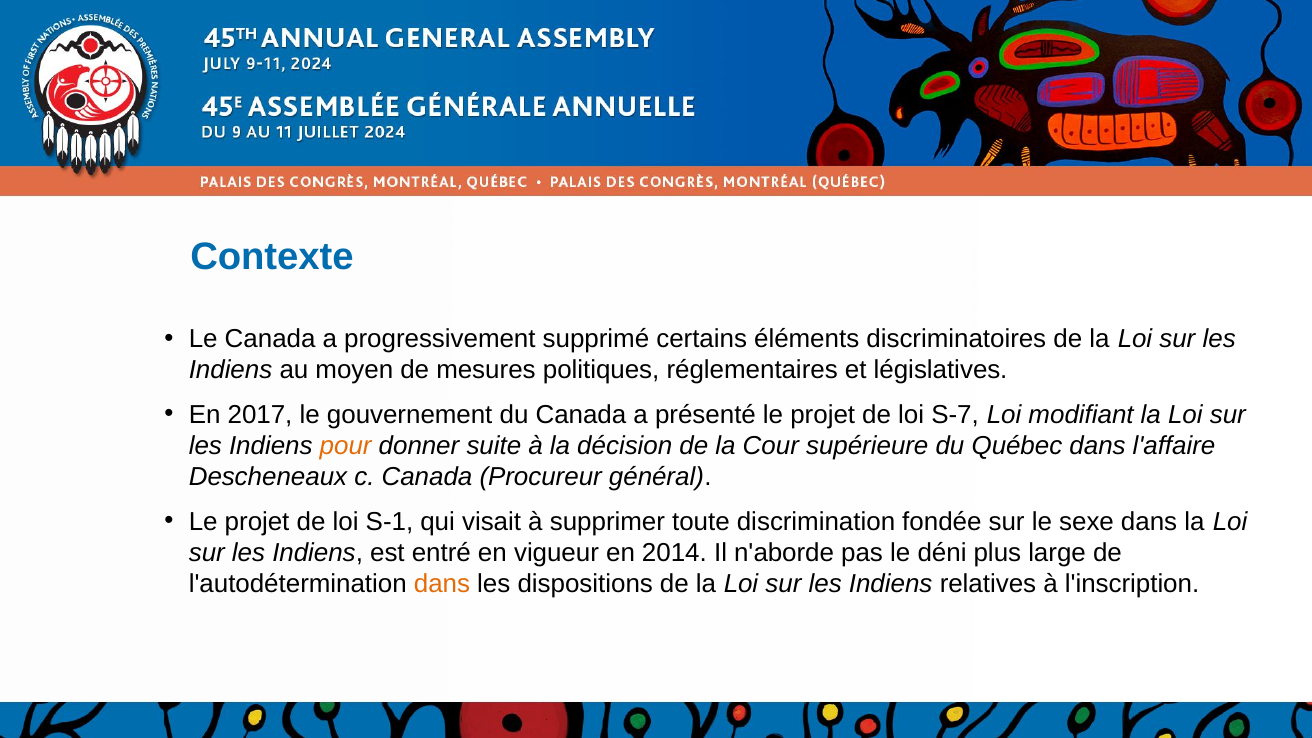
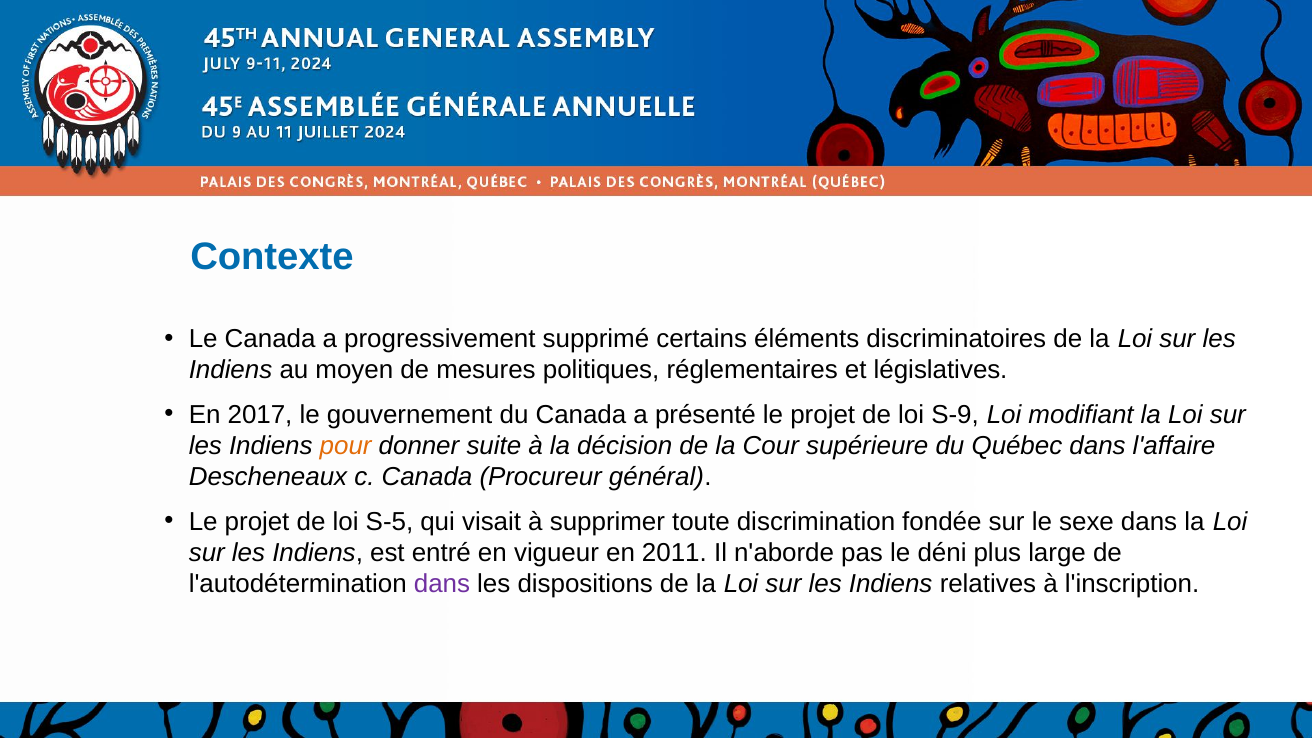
S-7: S-7 -> S-9
S-1: S-1 -> S-5
2014: 2014 -> 2011
dans at (442, 584) colour: orange -> purple
